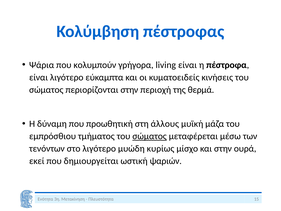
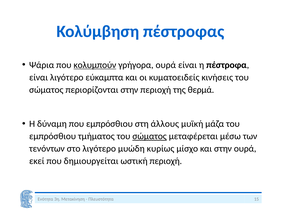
κολυμπούν underline: none -> present
γρήγορα living: living -> ουρά
που προωθητική: προωθητική -> εμπρόσθιου
ωστική ψαριών: ψαριών -> περιοχή
